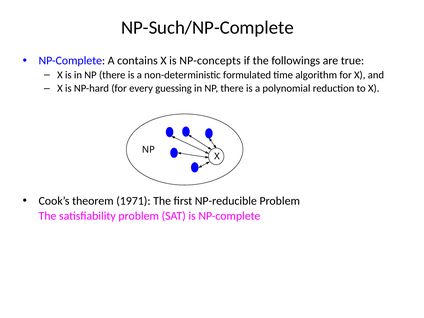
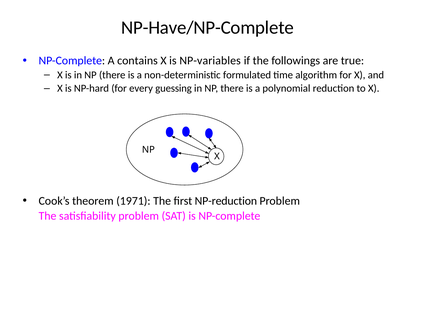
NP-Such/NP-Complete: NP-Such/NP-Complete -> NP-Have/NP-Complete
NP-concepts: NP-concepts -> NP-variables
NP-reducible: NP-reducible -> NP-reduction
